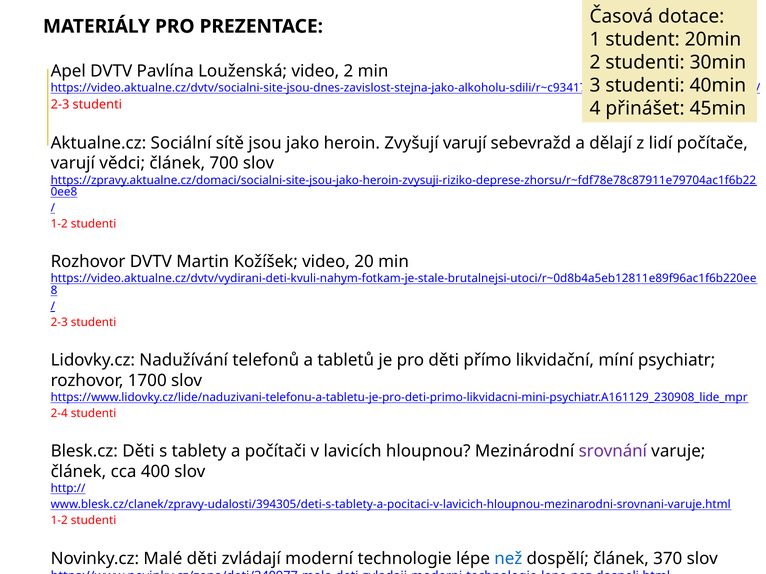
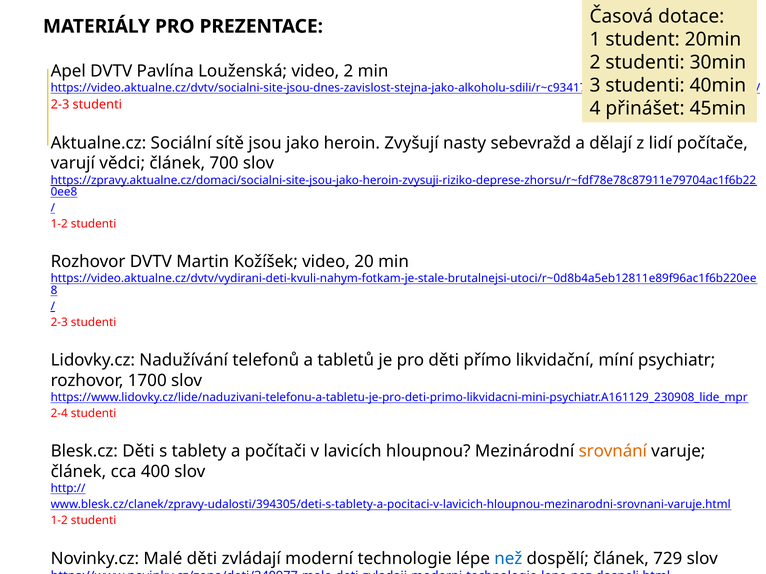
Zvyšují varují: varují -> nasty
srovnání colour: purple -> orange
370: 370 -> 729
